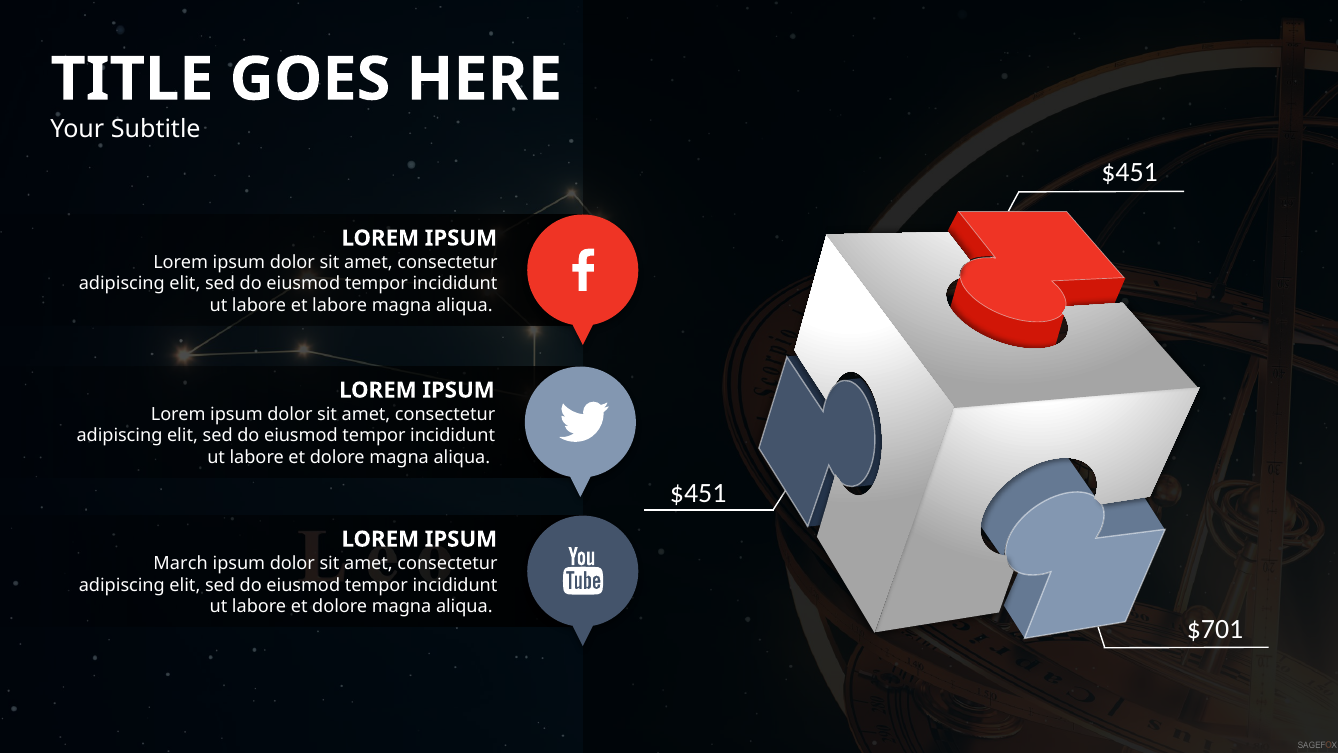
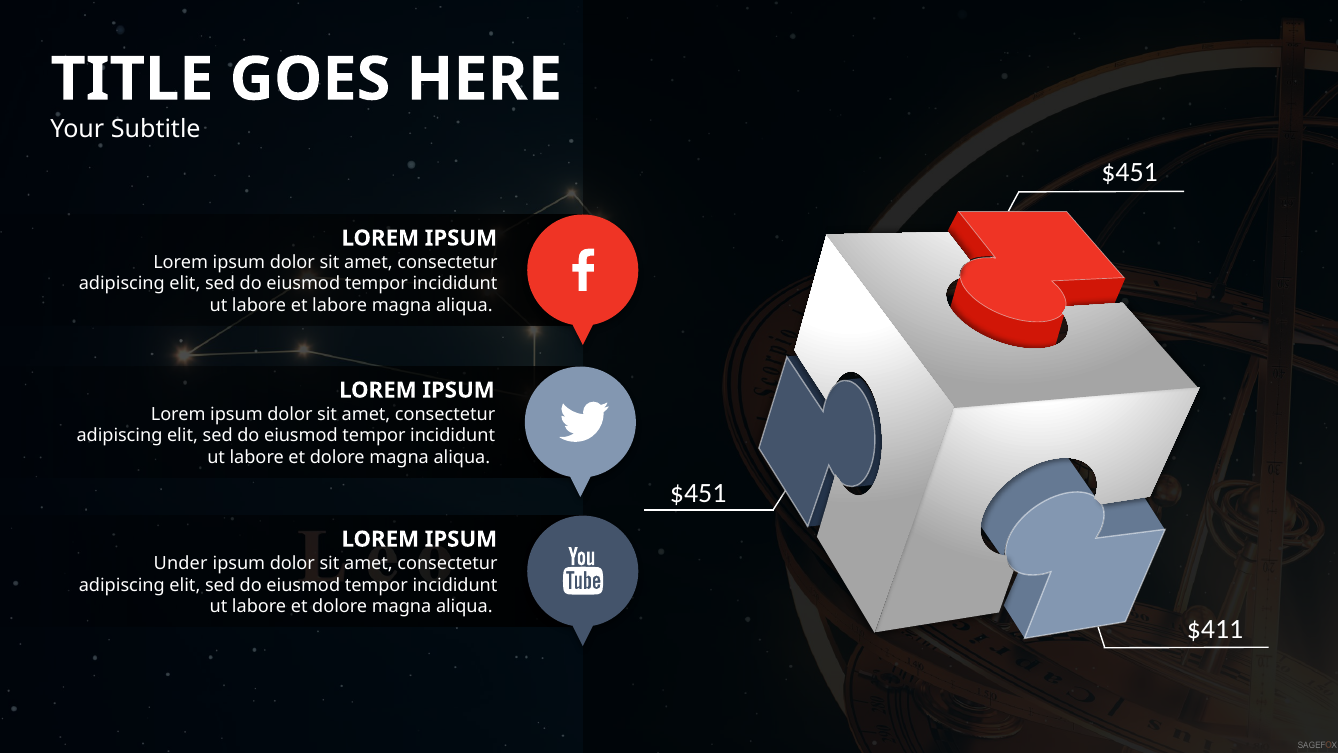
March: March -> Under
$701: $701 -> $411
